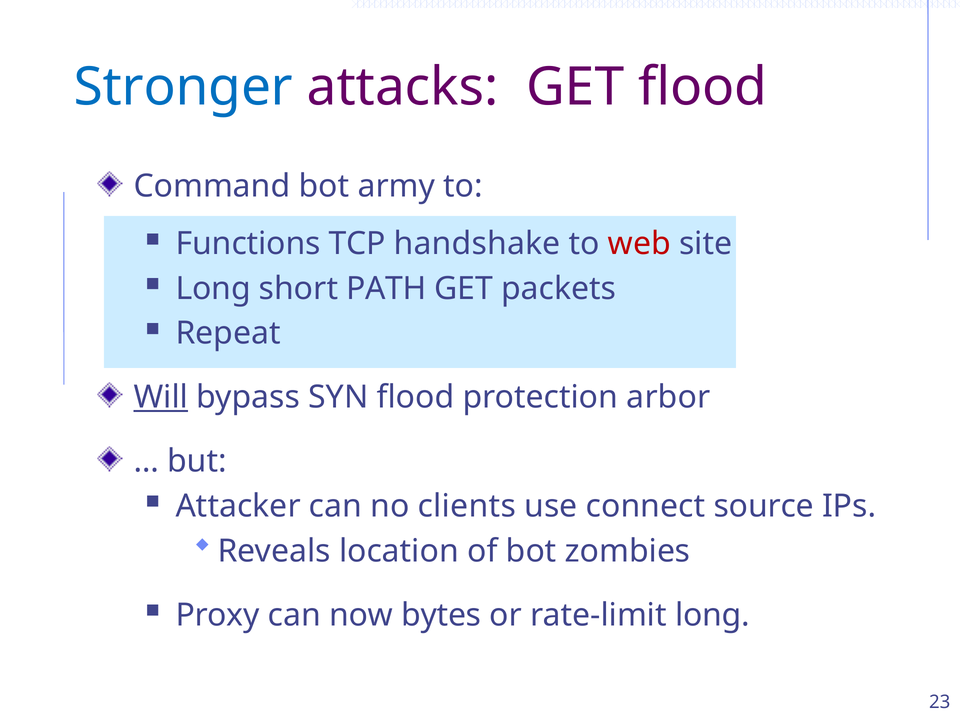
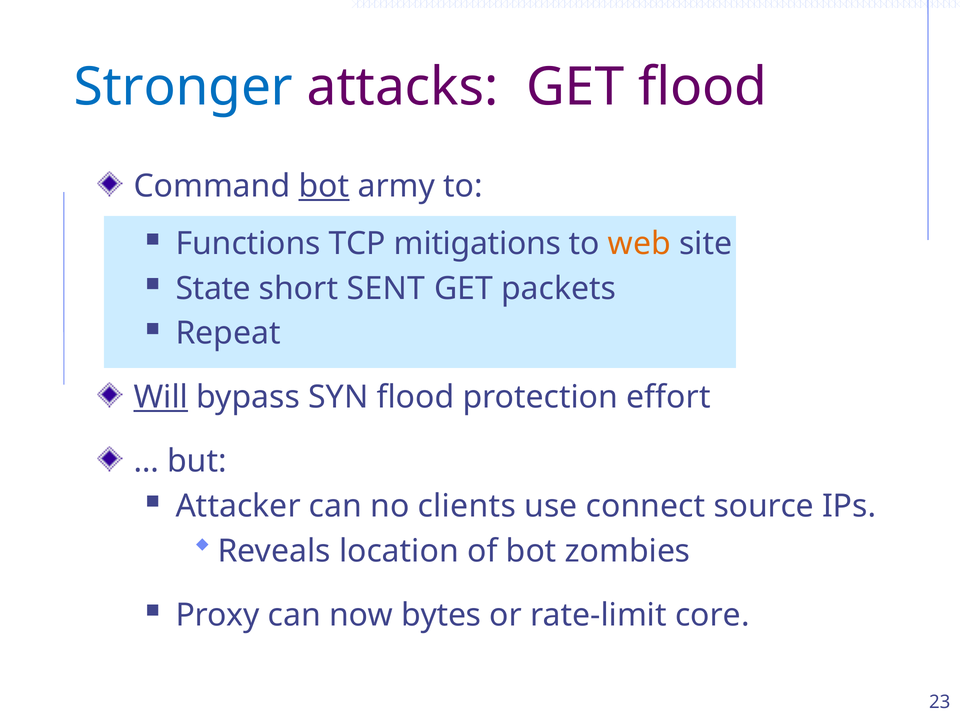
bot at (324, 186) underline: none -> present
handshake: handshake -> mitigations
web colour: red -> orange
Long at (213, 289): Long -> State
PATH: PATH -> SENT
arbor: arbor -> effort
rate-limit long: long -> core
